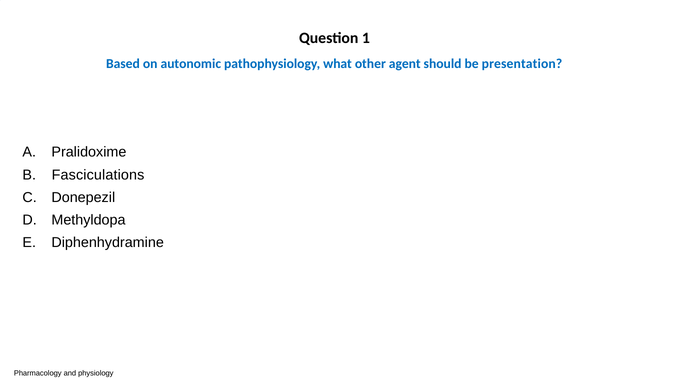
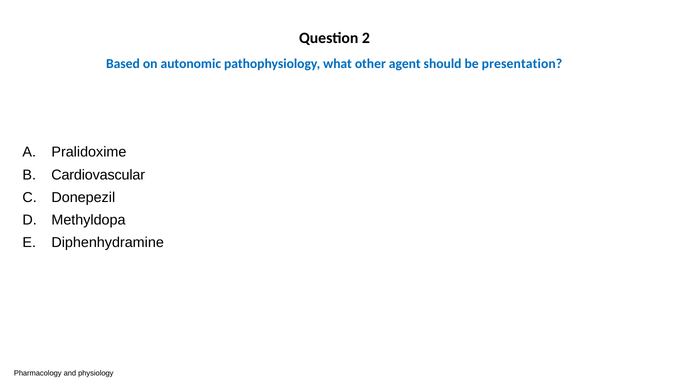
1: 1 -> 2
Fasciculations: Fasciculations -> Cardiovascular
